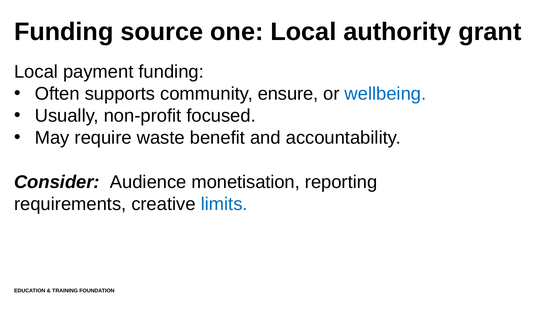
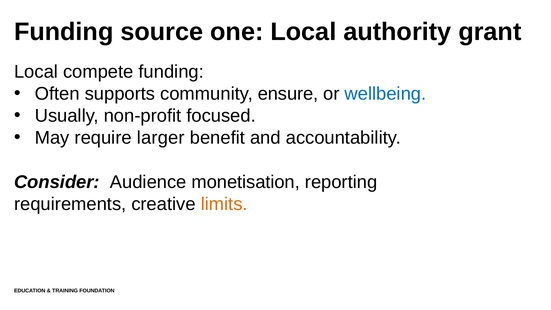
payment: payment -> compete
waste: waste -> larger
limits colour: blue -> orange
